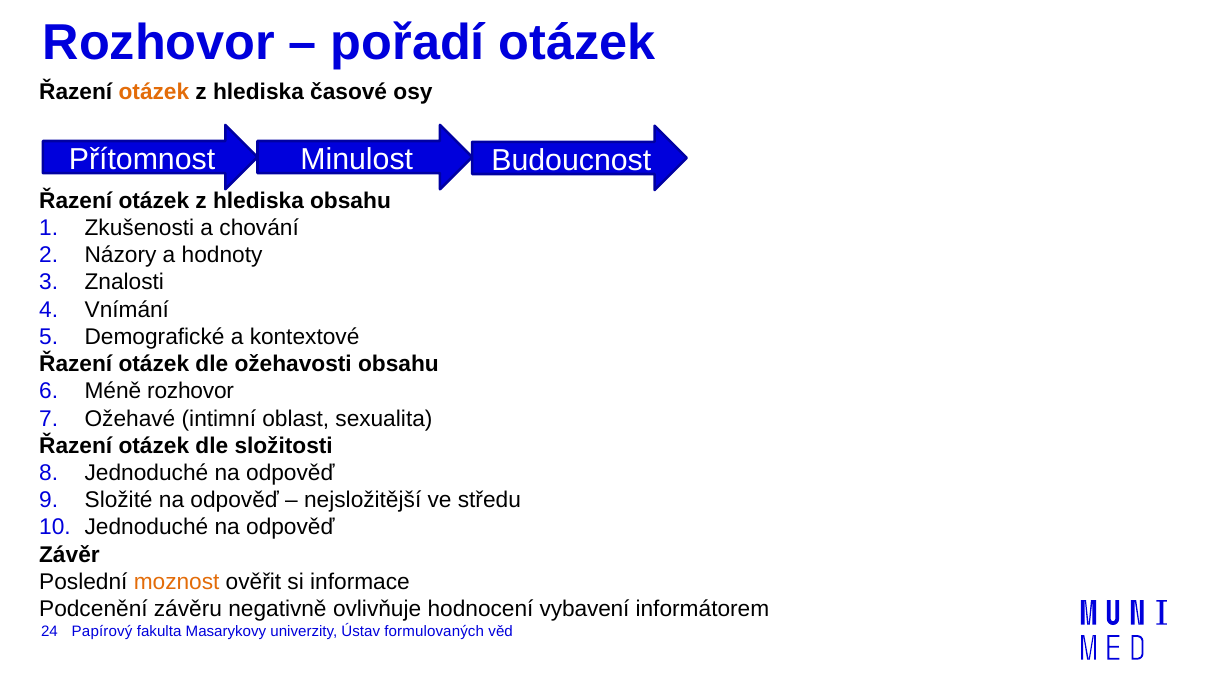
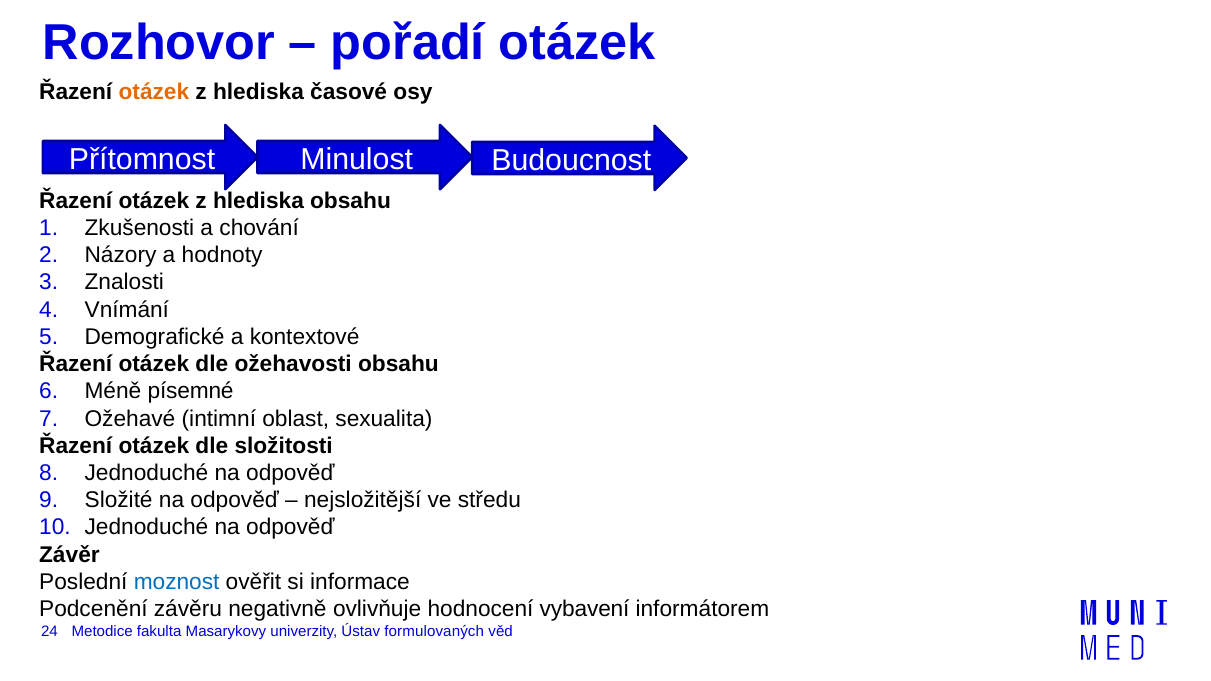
Méně rozhovor: rozhovor -> písemné
moznost colour: orange -> blue
Papírový: Papírový -> Metodice
